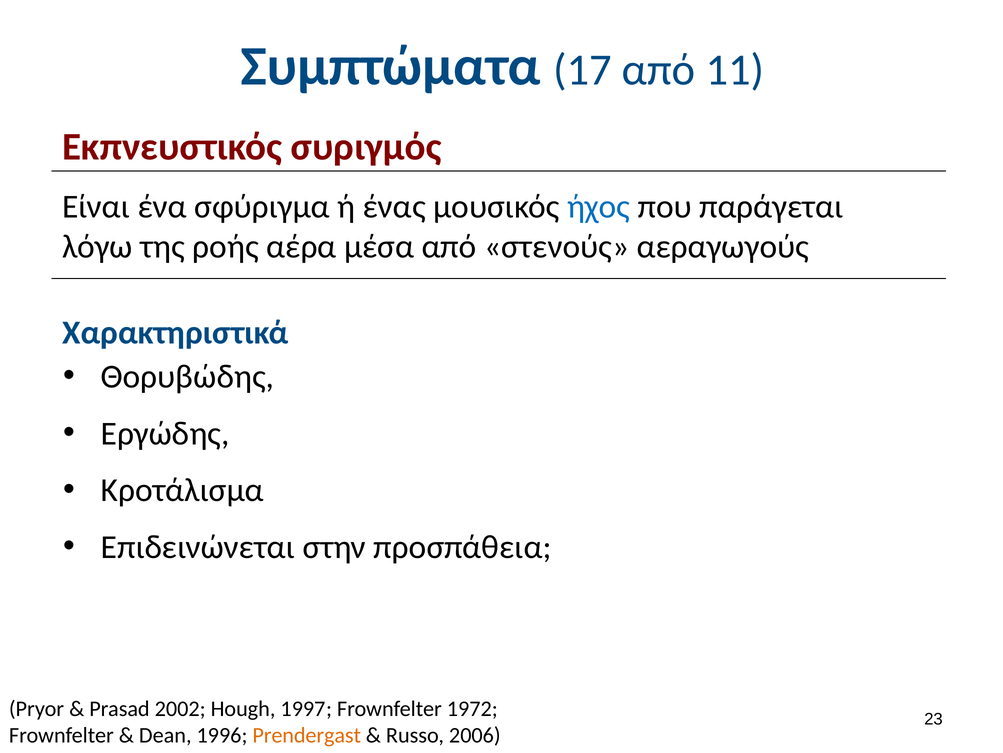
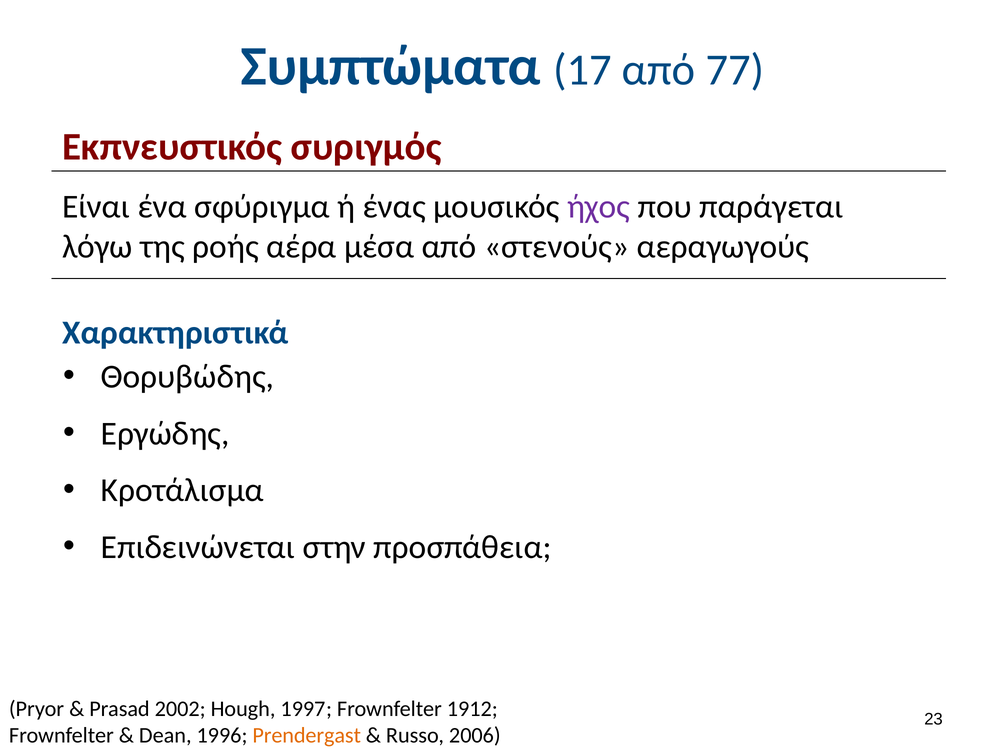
11: 11 -> 77
ήχος colour: blue -> purple
1972: 1972 -> 1912
